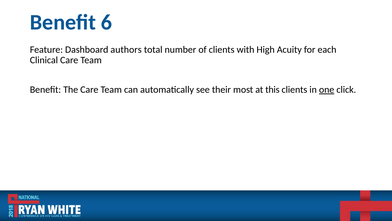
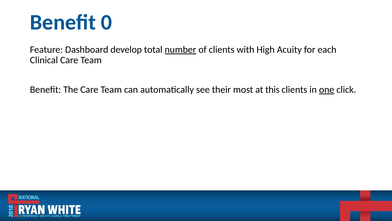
6: 6 -> 0
authors: authors -> develop
number underline: none -> present
